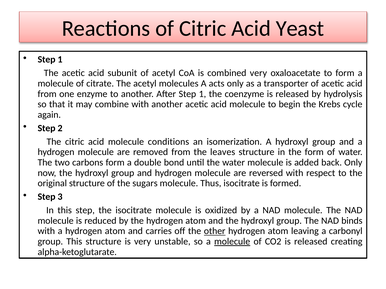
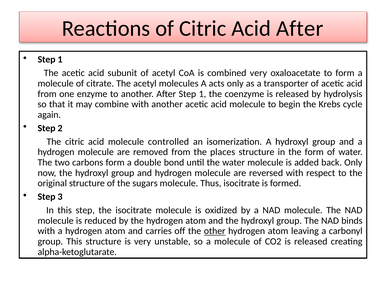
Acid Yeast: Yeast -> After
conditions: conditions -> controlled
leaves: leaves -> places
molecule at (232, 242) underline: present -> none
